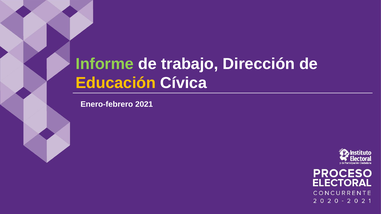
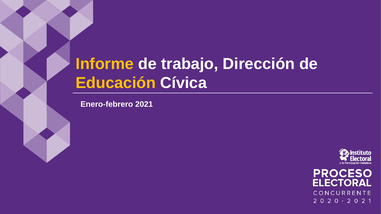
Informe colour: light green -> yellow
